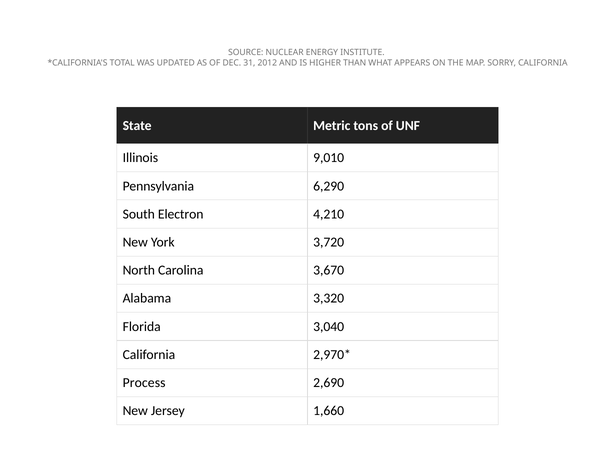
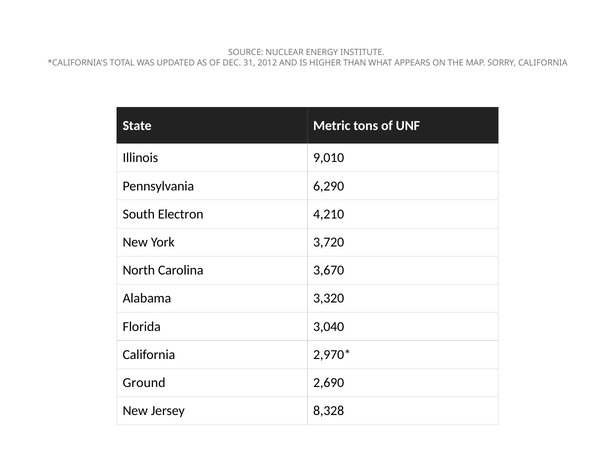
Process: Process -> Ground
1,660: 1,660 -> 8,328
